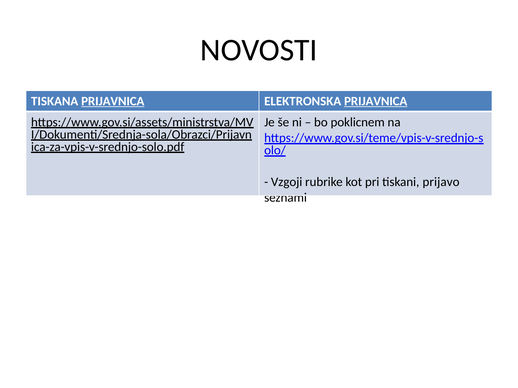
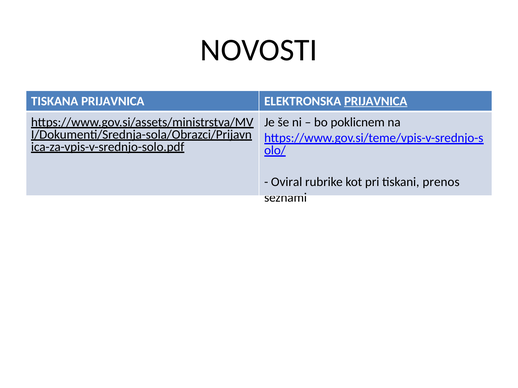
PRIJAVNICA at (113, 101) underline: present -> none
Vzgoji: Vzgoji -> Oviral
prijavo: prijavo -> prenos
